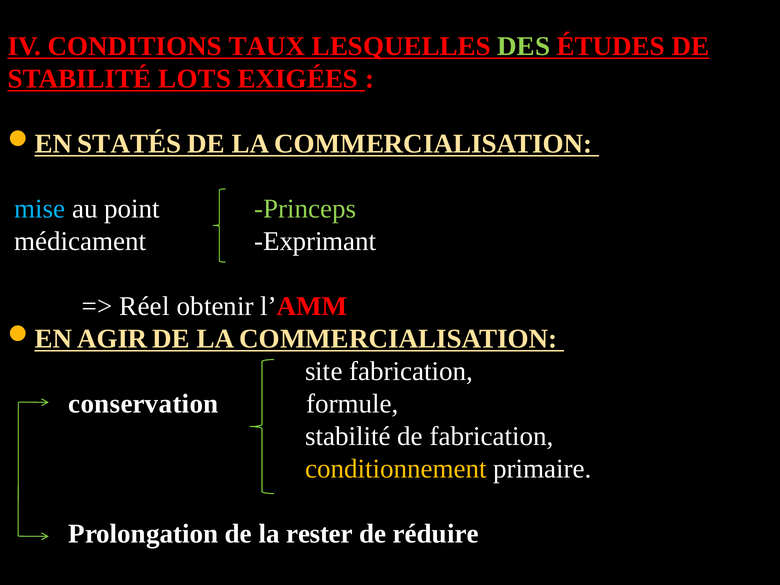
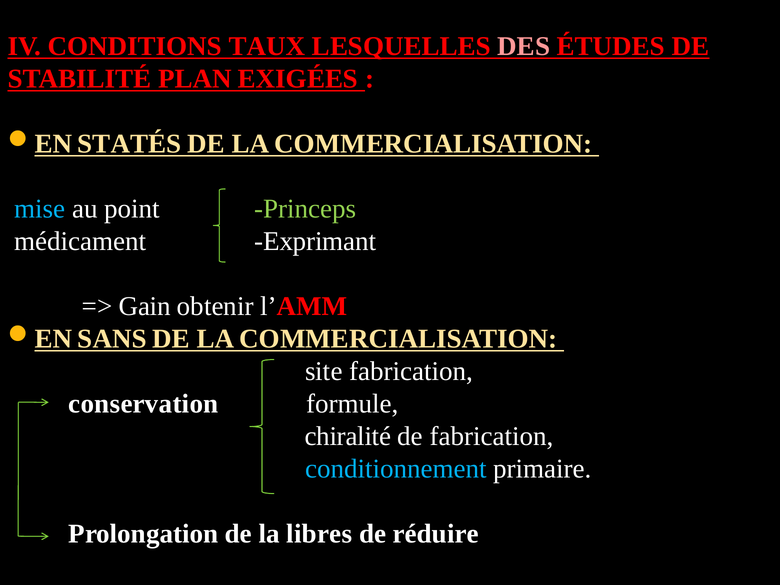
DES colour: light green -> pink
LOTS: LOTS -> PLAN
Réel: Réel -> Gain
AGIR: AGIR -> SANS
stabilité at (348, 436): stabilité -> chiralité
conditionnement colour: yellow -> light blue
rester: rester -> libres
